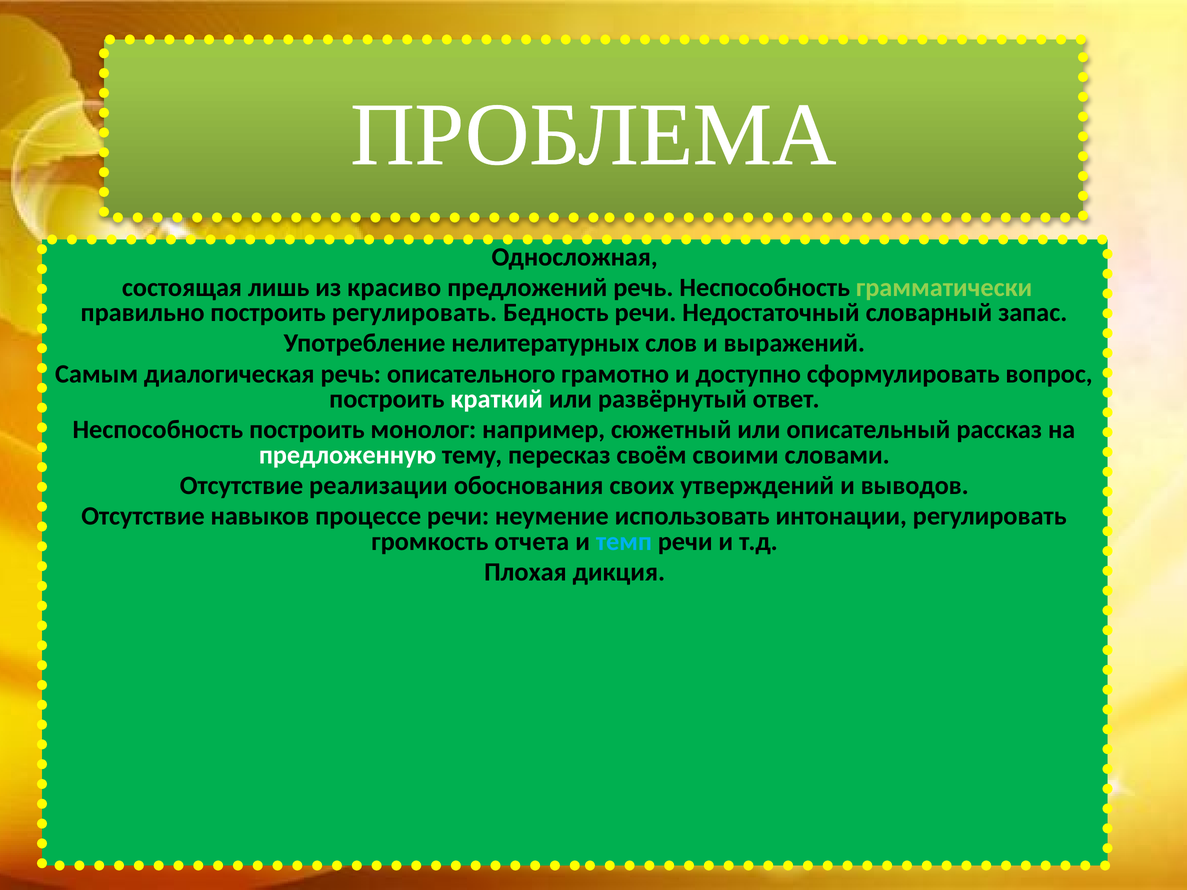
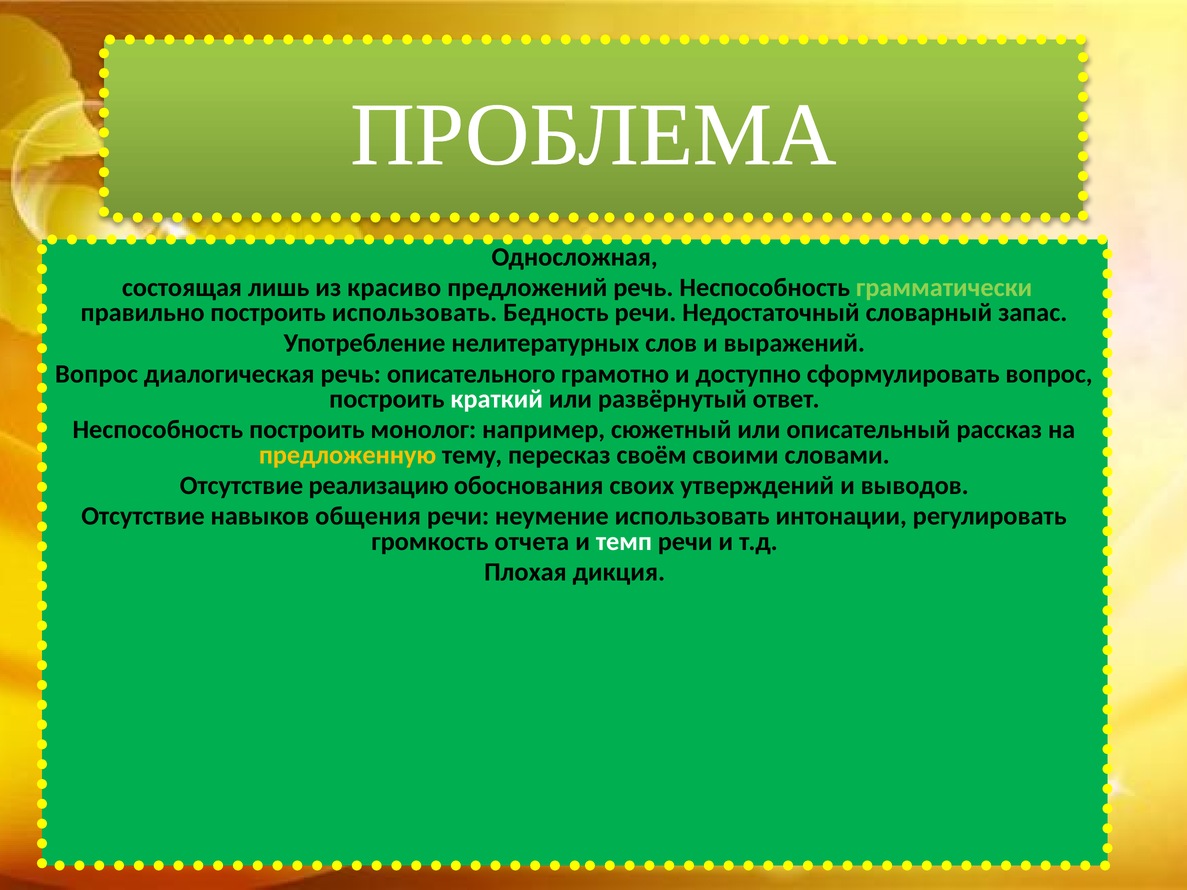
построить регулировать: регулировать -> использовать
Самым at (97, 374): Самым -> Вопрос
предложенную colour: white -> yellow
реализации: реализации -> реализацию
процессе: процессе -> общения
темп colour: light blue -> white
